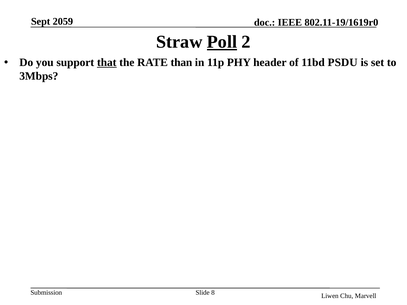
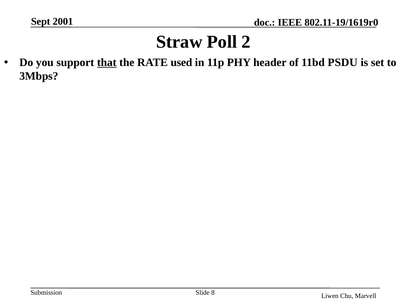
2059: 2059 -> 2001
Poll underline: present -> none
than: than -> used
